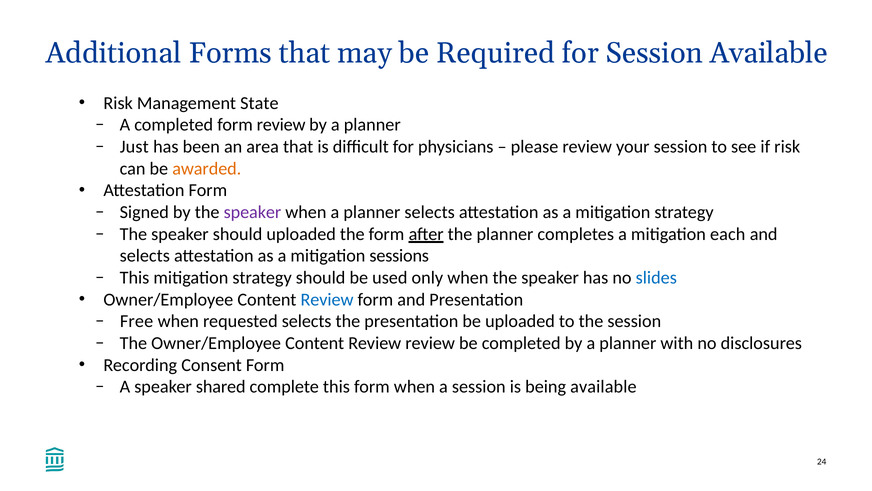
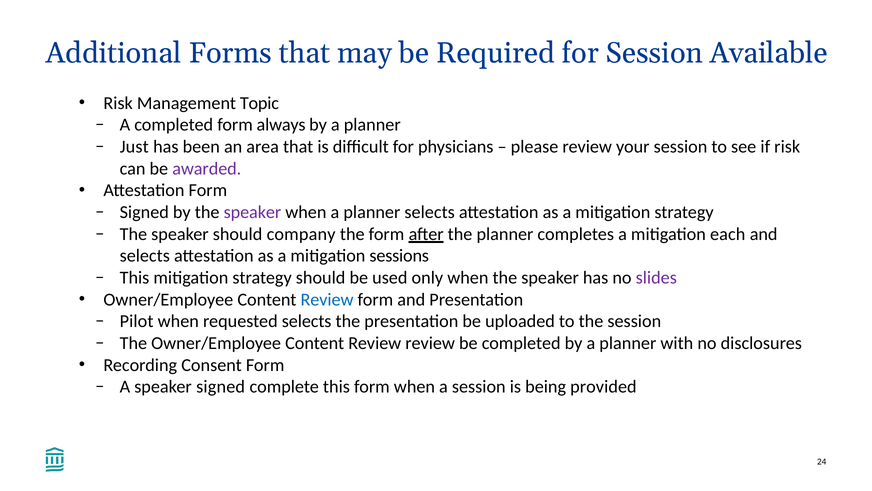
State: State -> Topic
form review: review -> always
awarded colour: orange -> purple
should uploaded: uploaded -> company
slides colour: blue -> purple
Free: Free -> Pilot
speaker shared: shared -> signed
being available: available -> provided
